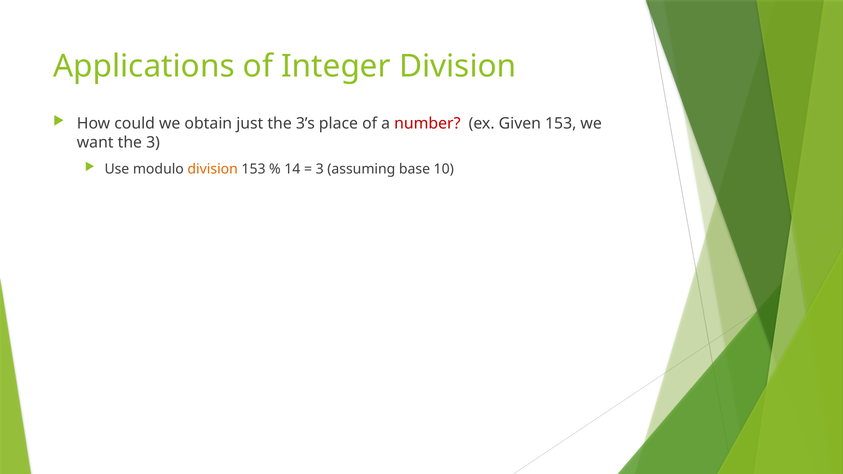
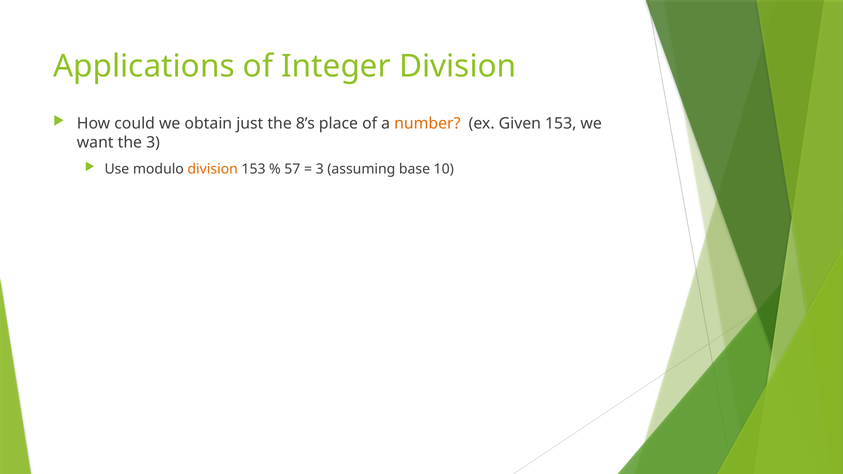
3’s: 3’s -> 8’s
number colour: red -> orange
14: 14 -> 57
